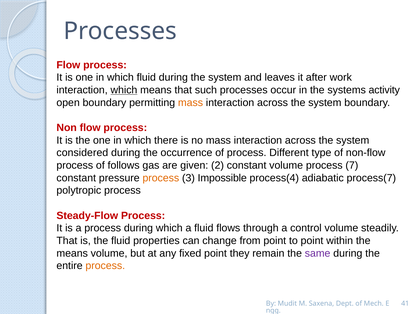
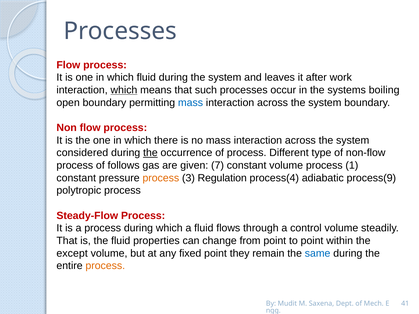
activity: activity -> boiling
mass at (191, 103) colour: orange -> blue
the at (150, 153) underline: none -> present
2: 2 -> 7
7: 7 -> 1
Impossible: Impossible -> Regulation
process(7: process(7 -> process(9
means at (72, 253): means -> except
same colour: purple -> blue
